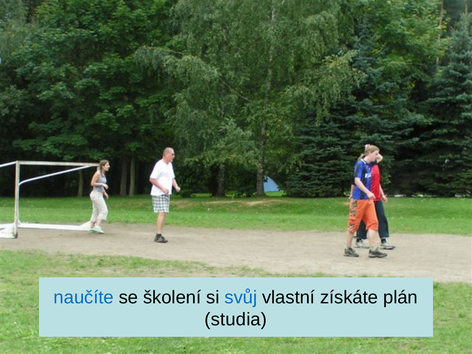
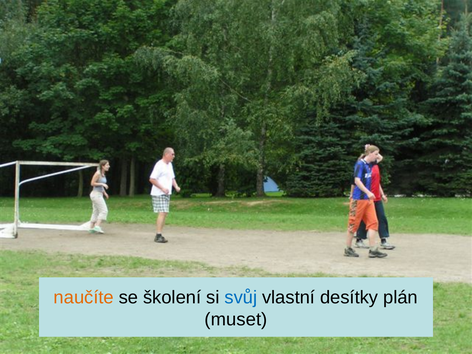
naučíte colour: blue -> orange
získáte: získáte -> desítky
studia: studia -> muset
